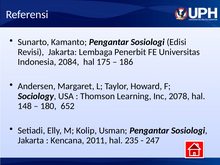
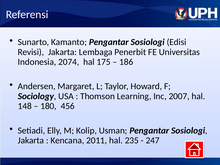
2084: 2084 -> 2074
2078: 2078 -> 2007
652: 652 -> 456
